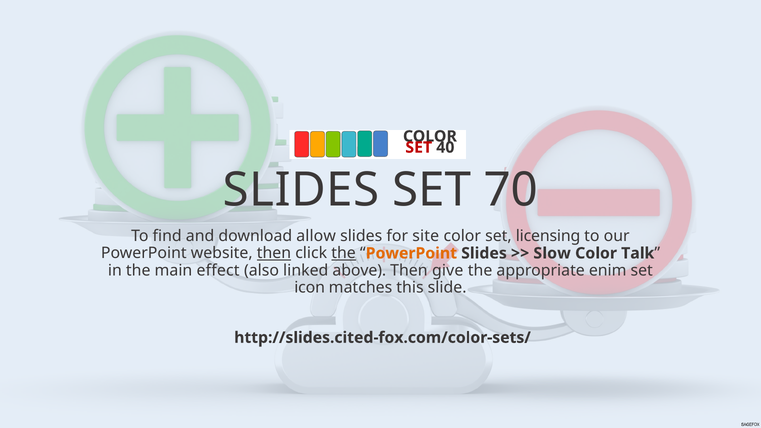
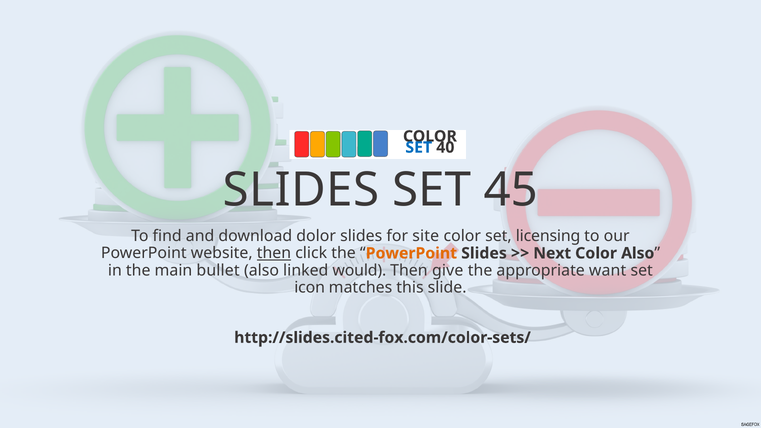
SET at (419, 147) colour: red -> blue
70: 70 -> 45
allow: allow -> dolor
the at (344, 253) underline: present -> none
Slow: Slow -> Next
Color Talk: Talk -> Also
effect: effect -> bullet
above: above -> would
enim: enim -> want
